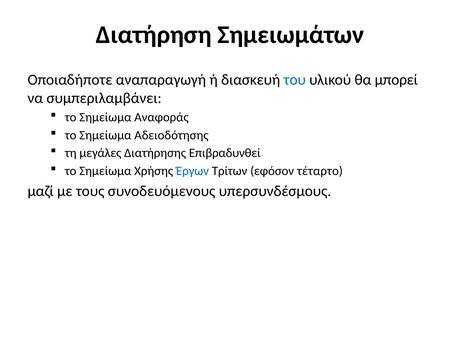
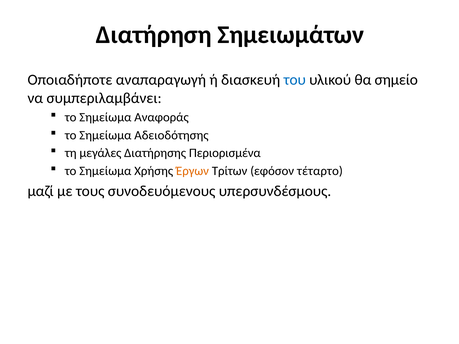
μπορεί: μπορεί -> σημείο
Επιβραδυνθεί: Επιβραδυνθεί -> Περιορισμένα
Έργων colour: blue -> orange
